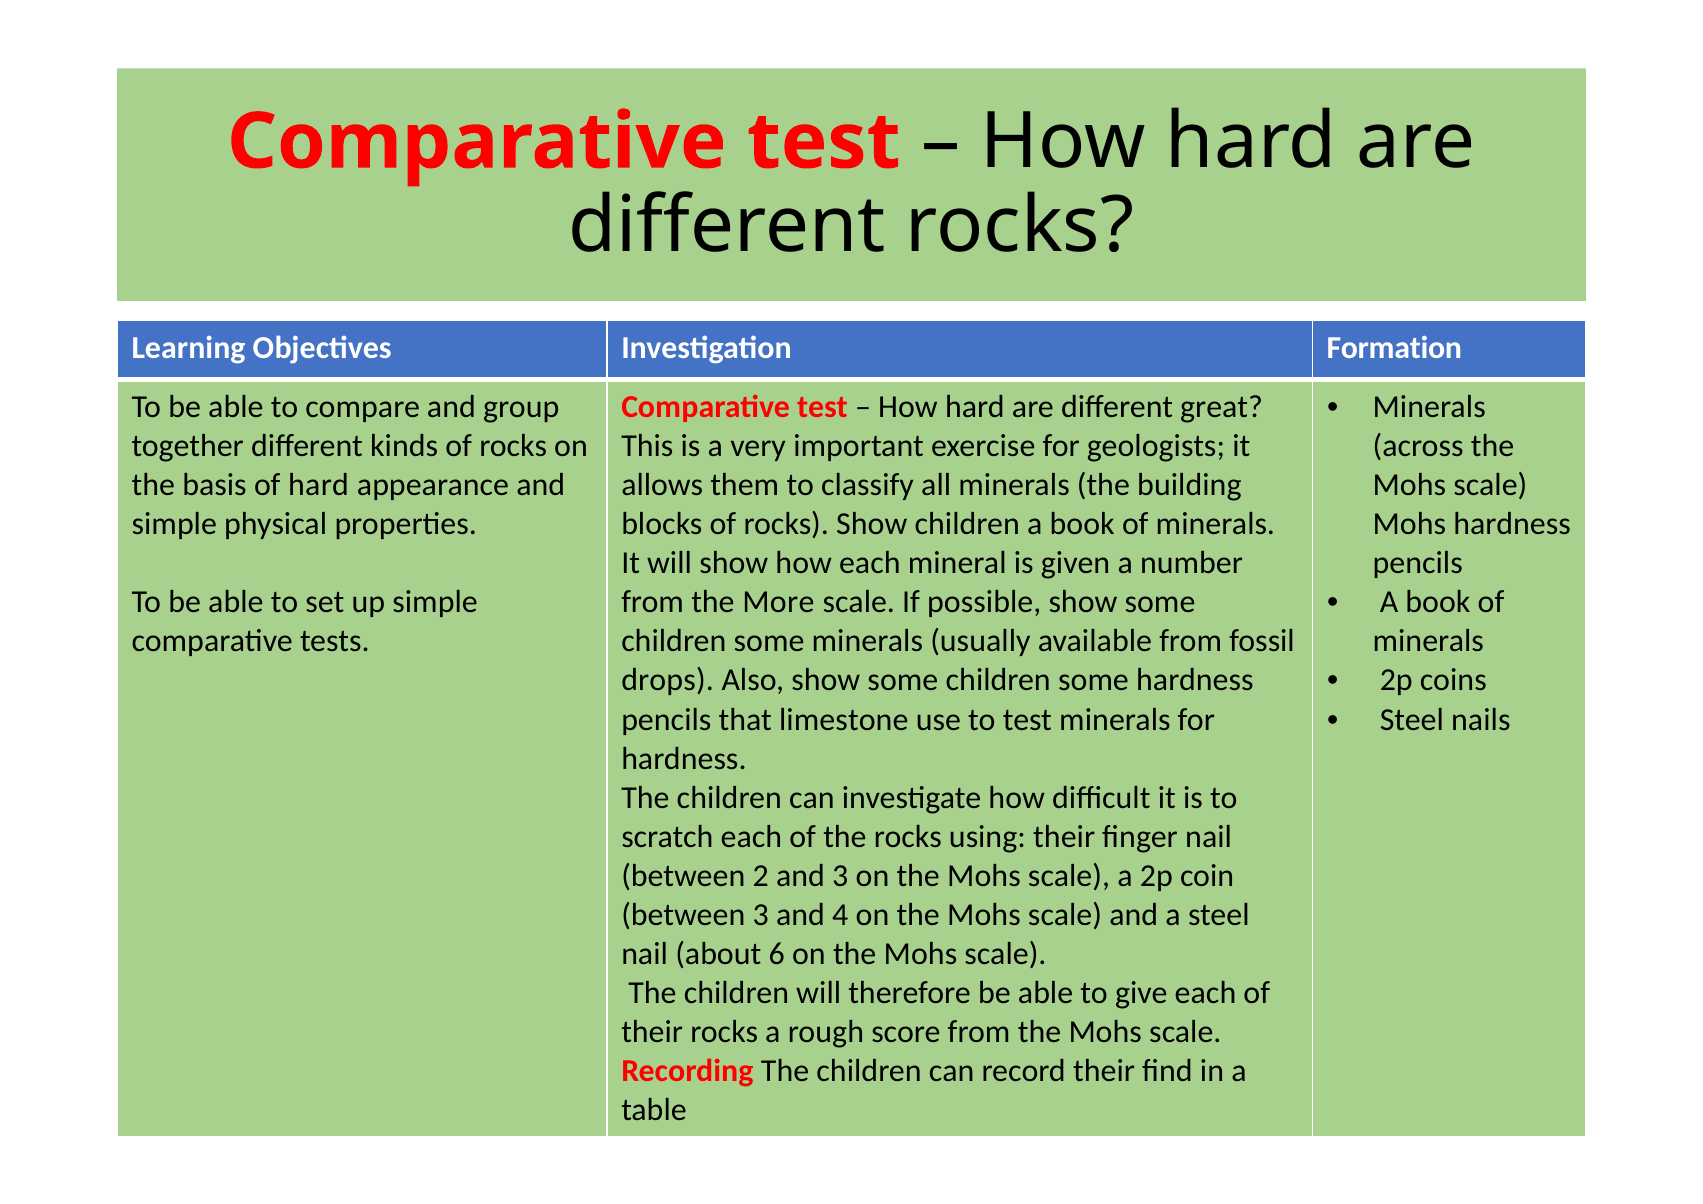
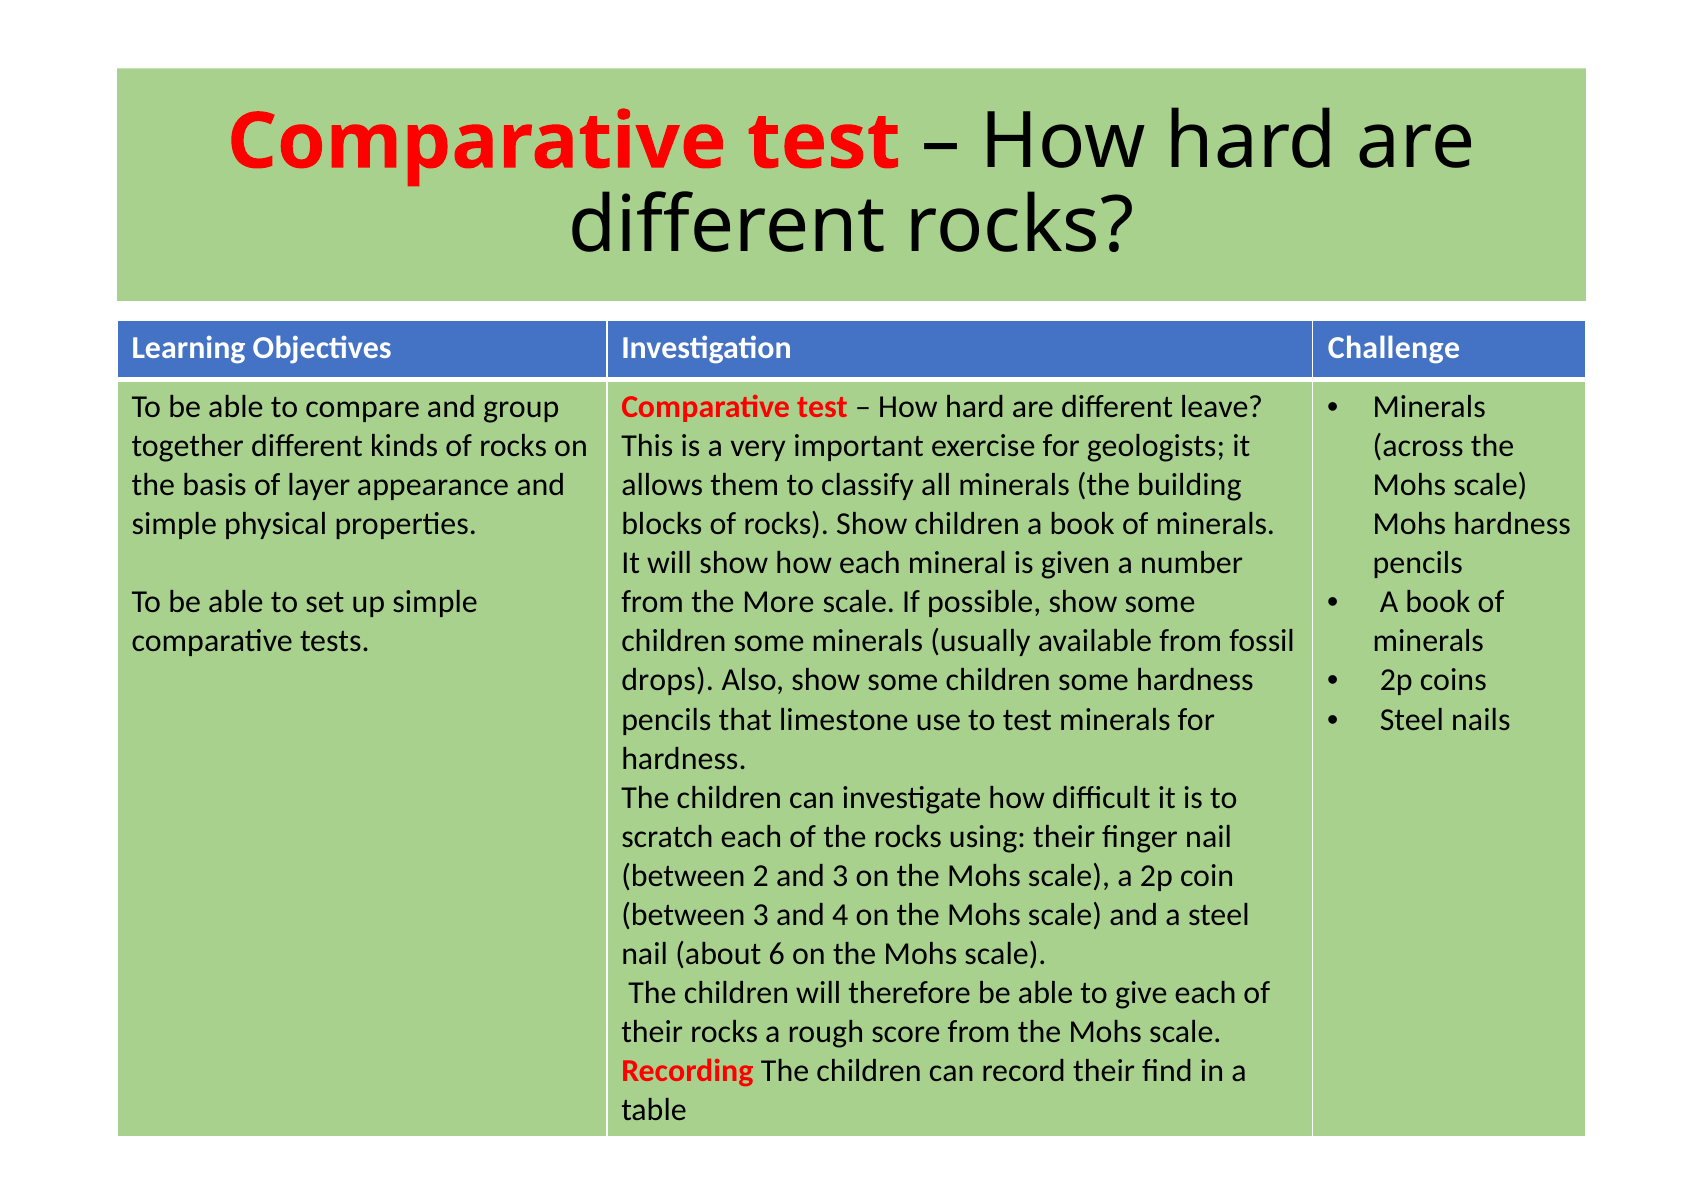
Formation: Formation -> Challenge
great: great -> leave
of hard: hard -> layer
